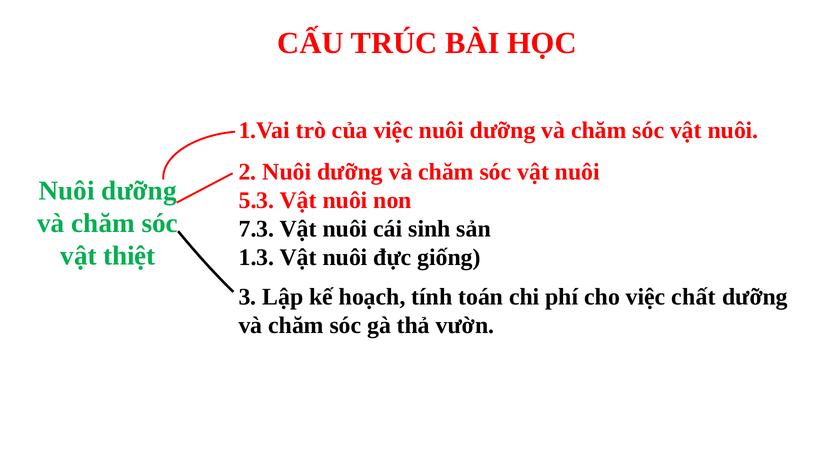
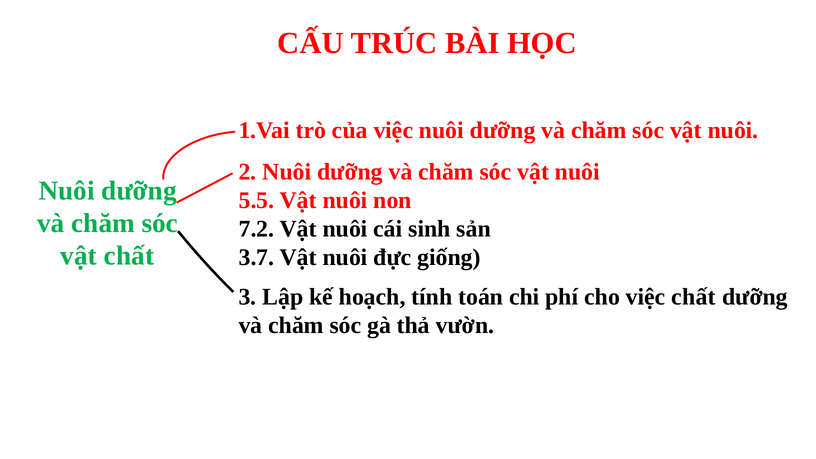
5.3: 5.3 -> 5.5
7.3: 7.3 -> 7.2
vật thiệt: thiệt -> chất
1.3: 1.3 -> 3.7
